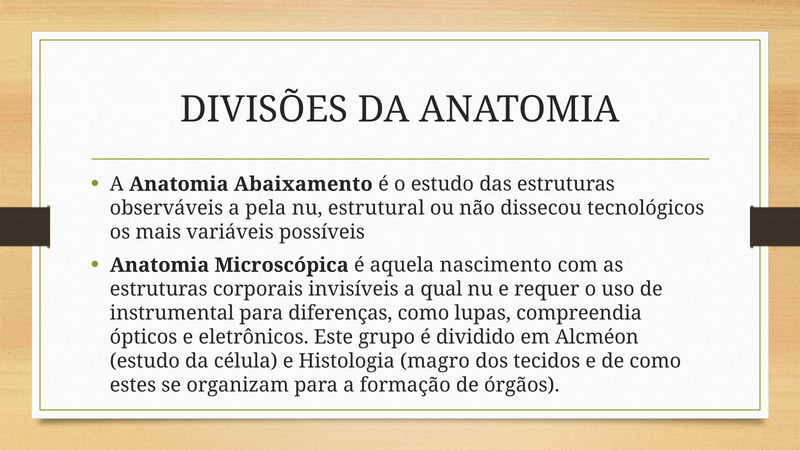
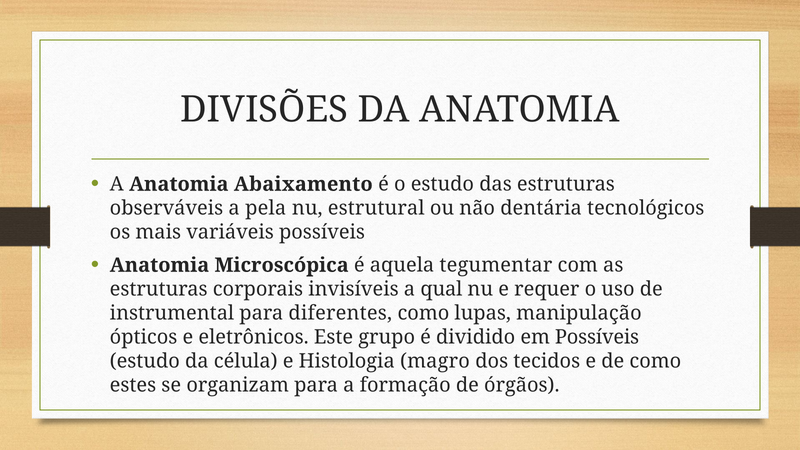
dissecou: dissecou -> dentária
nascimento: nascimento -> tegumentar
diferenças: diferenças -> diferentes
compreendia: compreendia -> manipulação
em Alcméon: Alcméon -> Possíveis
